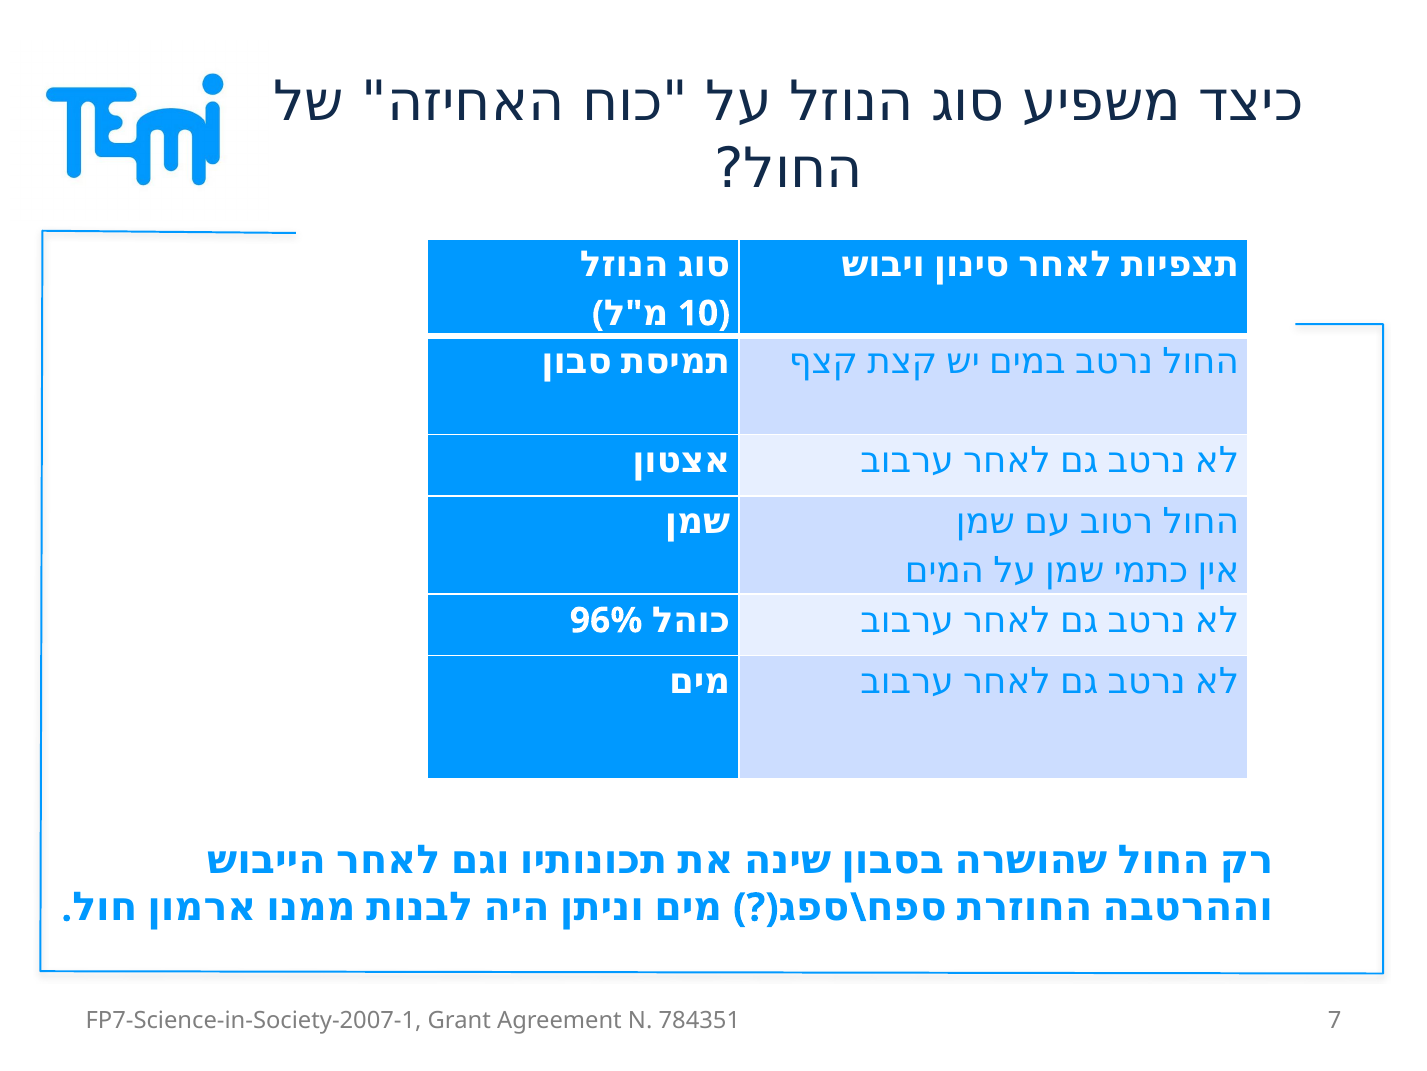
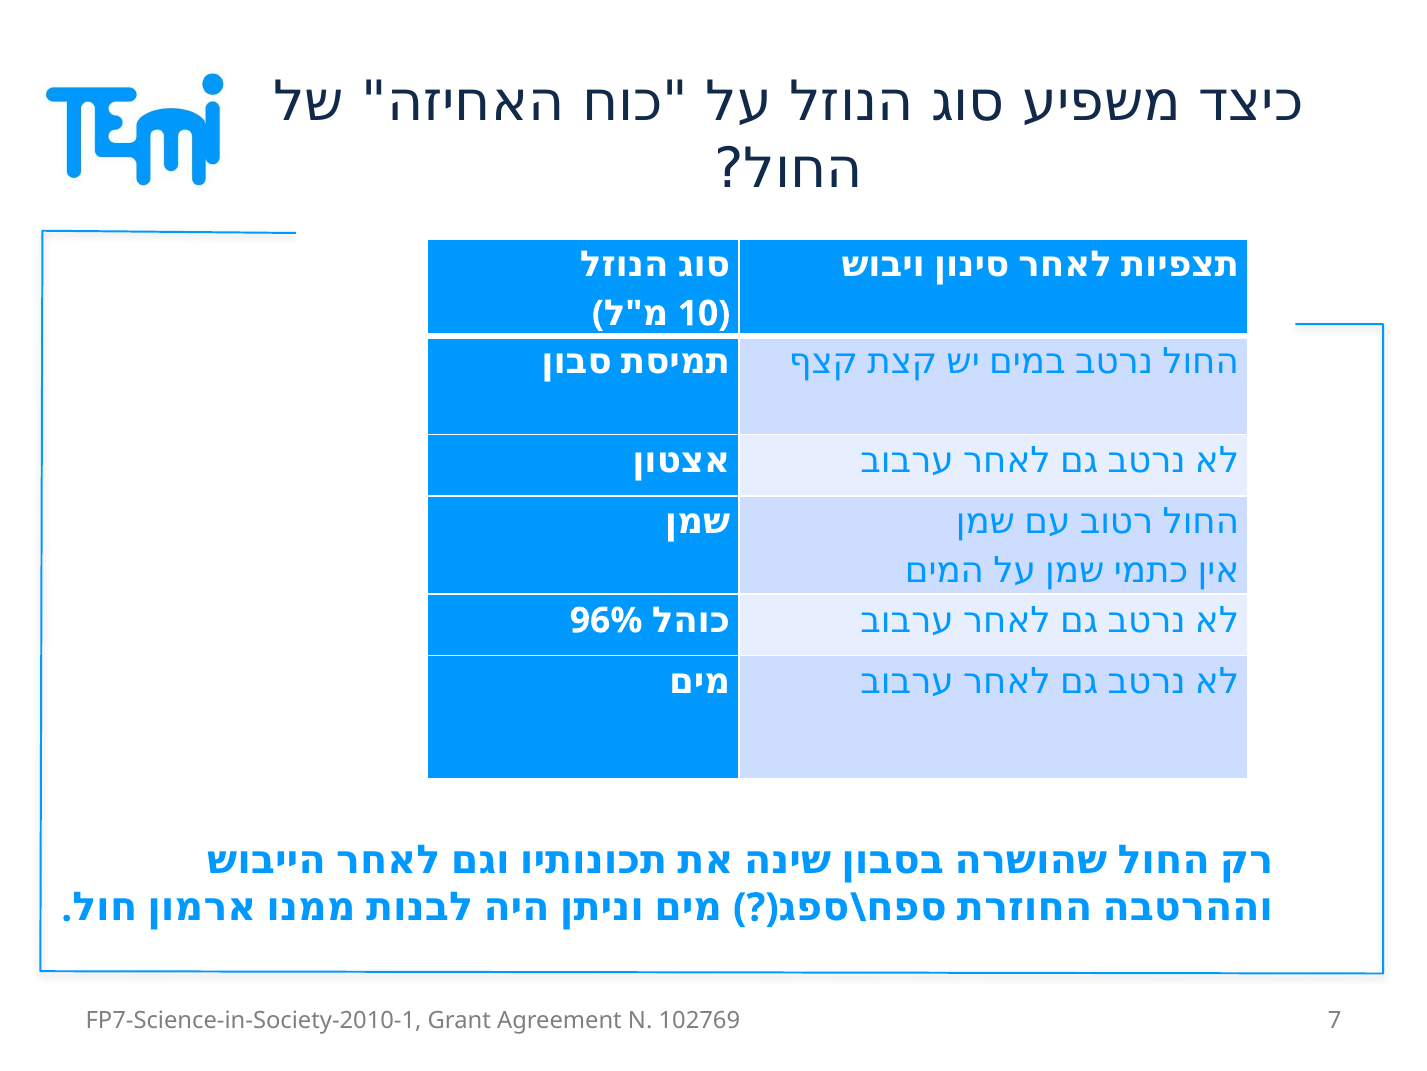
FP7-Science-in-Society-2007-1: FP7-Science-in-Society-2007-1 -> FP7-Science-in-Society-2010-1
784351: 784351 -> 102769
